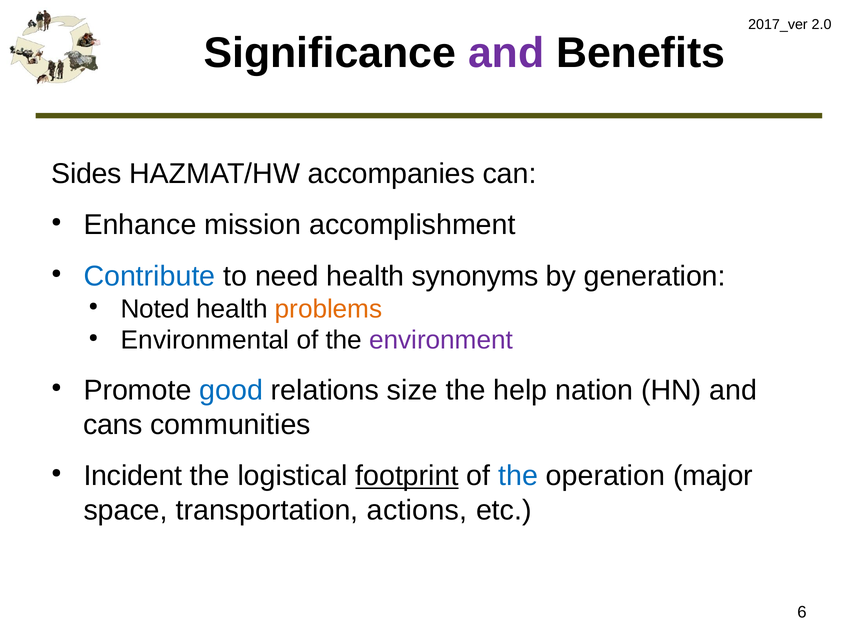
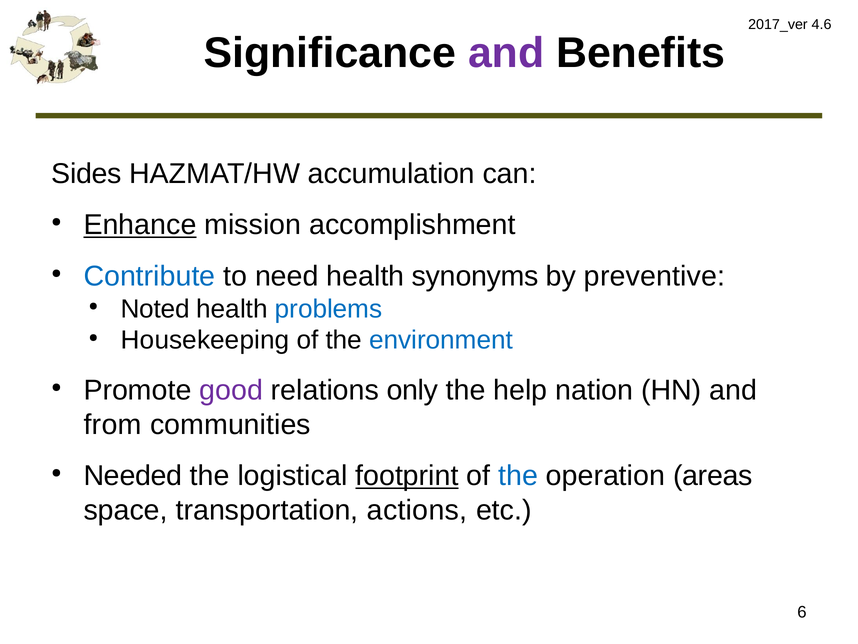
2.0: 2.0 -> 4.6
accompanies: accompanies -> accumulation
Enhance underline: none -> present
generation: generation -> preventive
problems colour: orange -> blue
Environmental: Environmental -> Housekeeping
environment colour: purple -> blue
good colour: blue -> purple
size: size -> only
cans: cans -> from
Incident: Incident -> Needed
major: major -> areas
